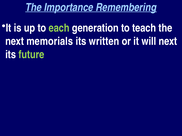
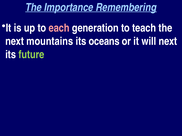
each colour: light green -> pink
memorials: memorials -> mountains
written: written -> oceans
